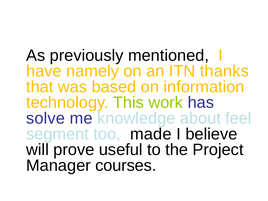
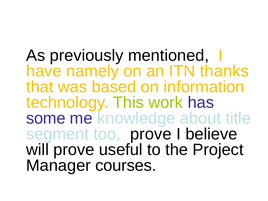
solve: solve -> some
feel: feel -> title
too made: made -> prove
